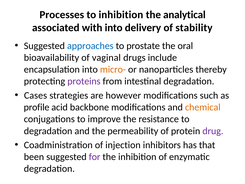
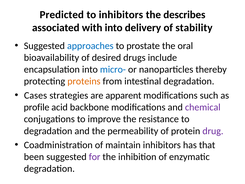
Processes: Processes -> Predicted
to inhibition: inhibition -> inhibitors
analytical: analytical -> describes
vaginal: vaginal -> desired
micro- colour: orange -> blue
proteins colour: purple -> orange
however: however -> apparent
chemical colour: orange -> purple
injection: injection -> maintain
